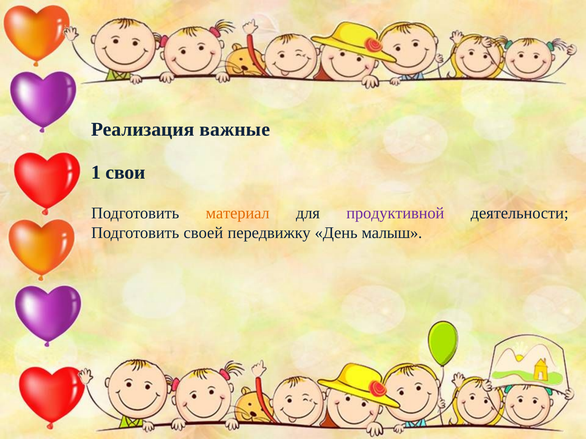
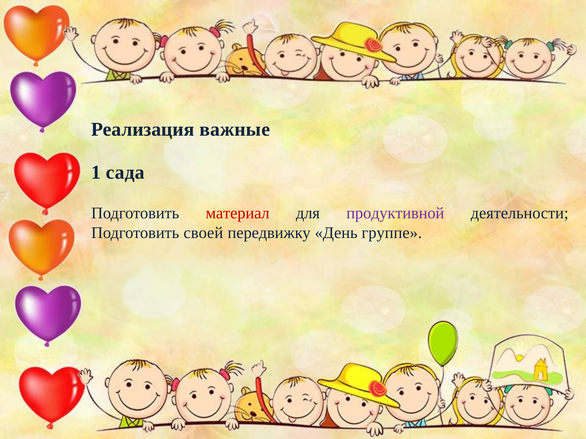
свои: свои -> сада
материал colour: orange -> red
малыш: малыш -> группе
